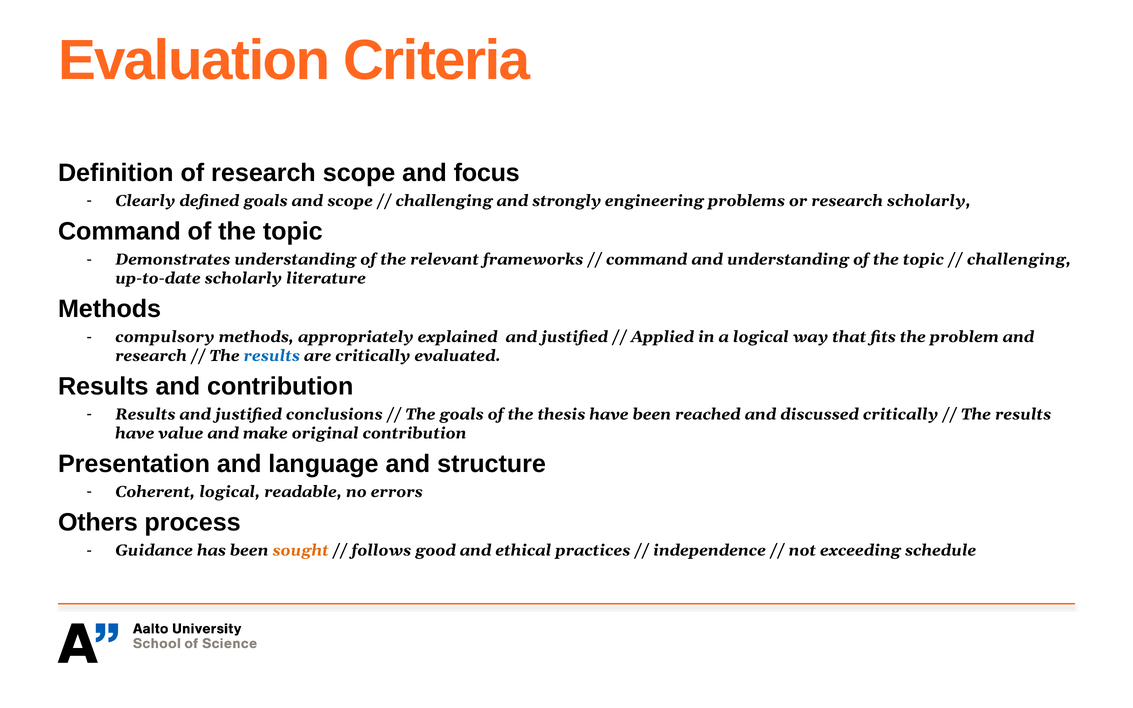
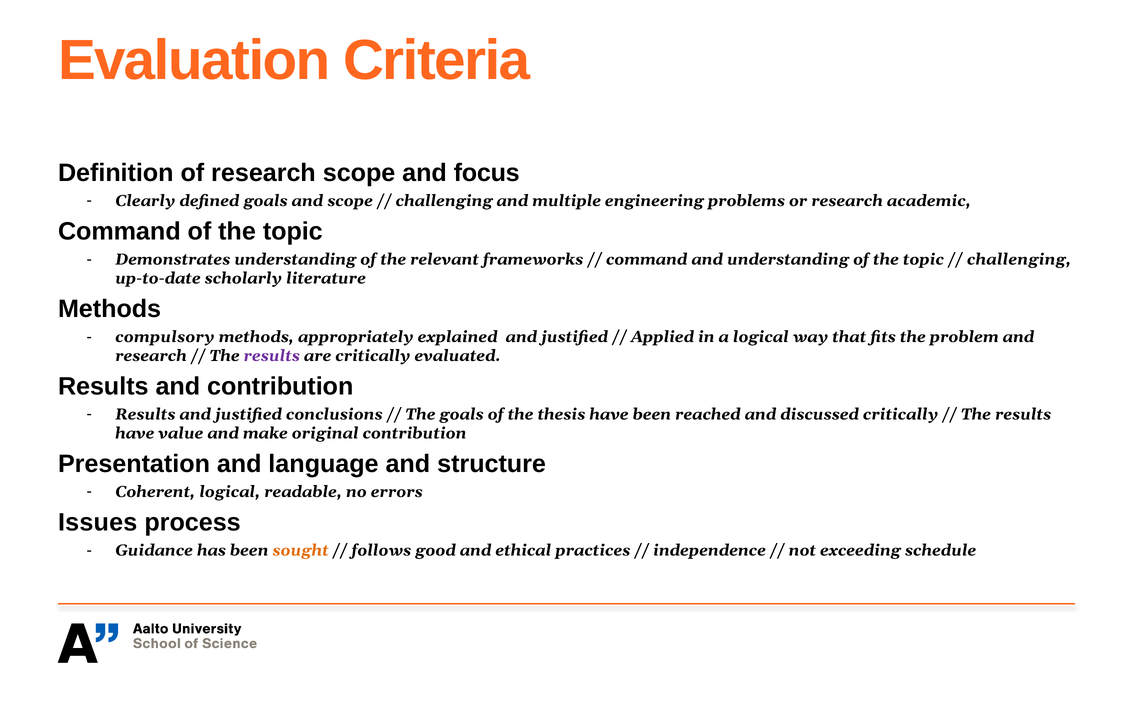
strongly: strongly -> multiple
research scholarly: scholarly -> academic
results at (272, 356) colour: blue -> purple
Others: Others -> Issues
